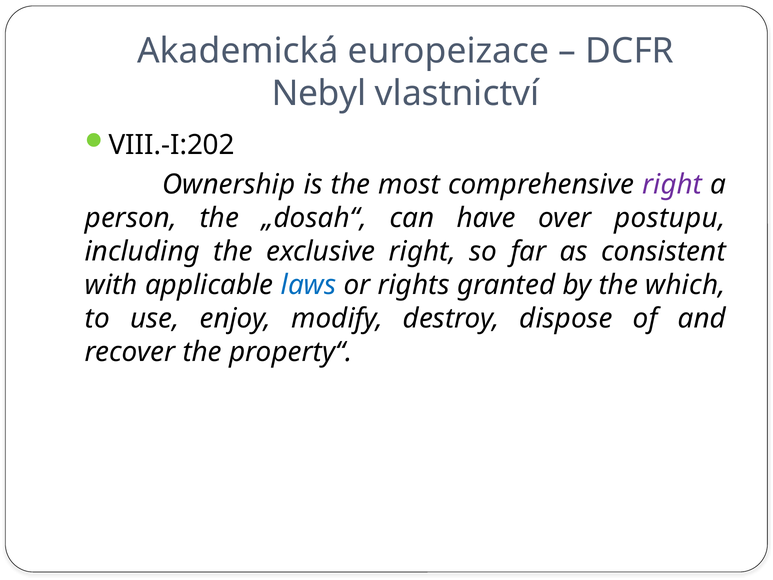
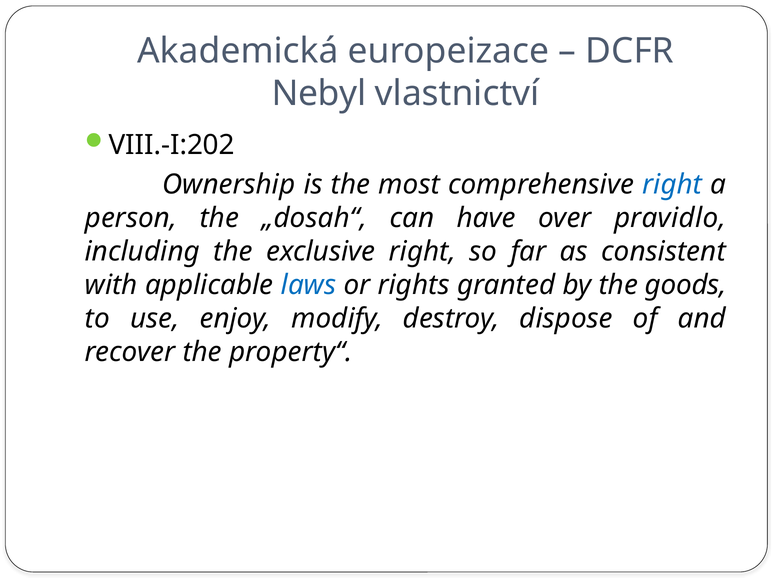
right at (672, 185) colour: purple -> blue
postupu: postupu -> pravidlo
which: which -> goods
